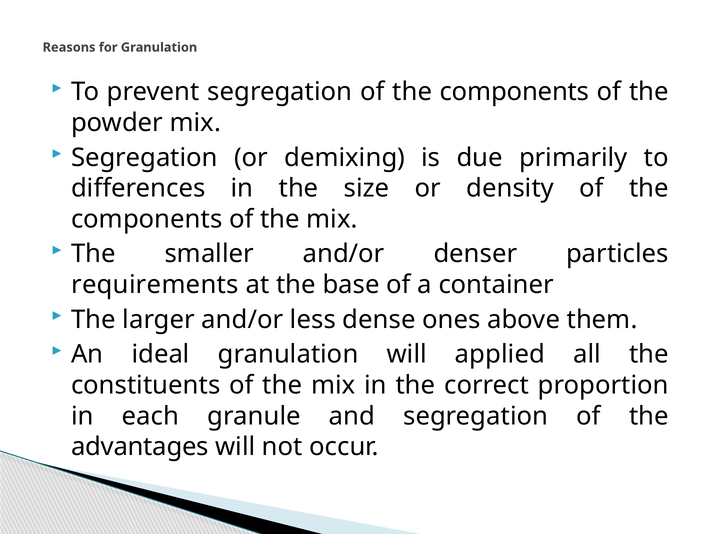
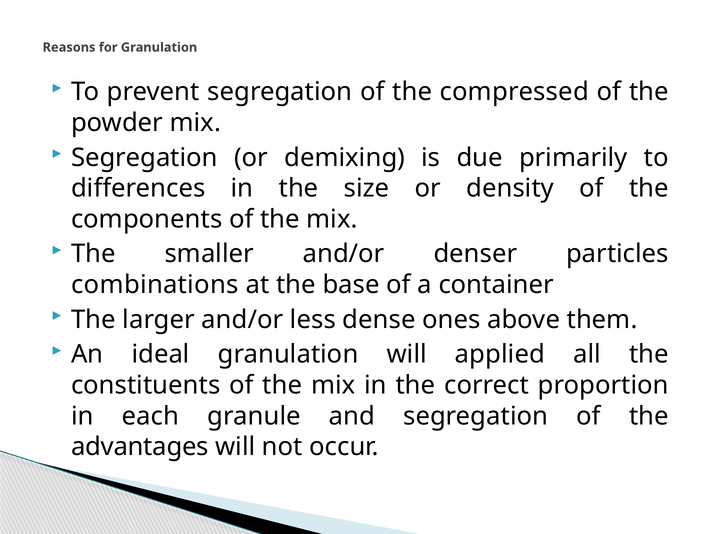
segregation of the components: components -> compressed
requirements: requirements -> combinations
